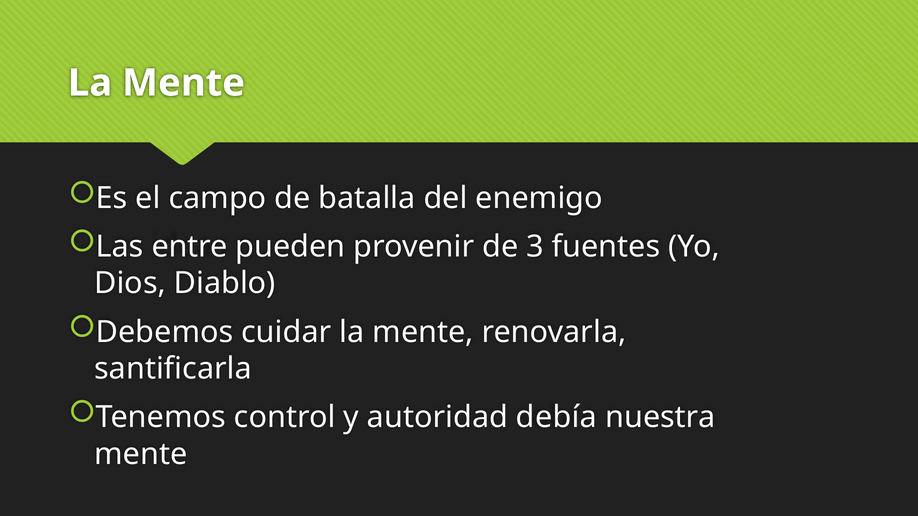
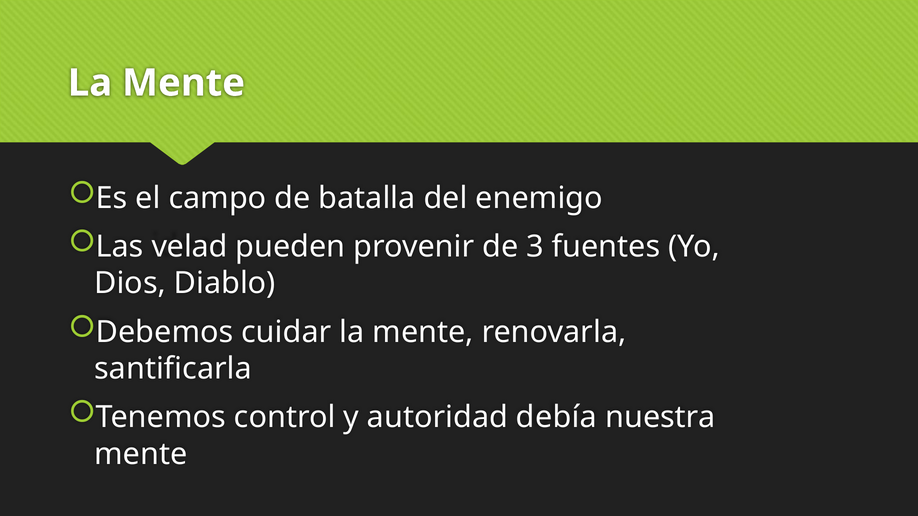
entre: entre -> velad
